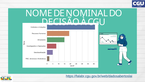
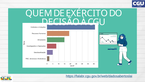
NOME: NOME -> QUEM
NOMINAL: NOMINAL -> EXÉRCITO
